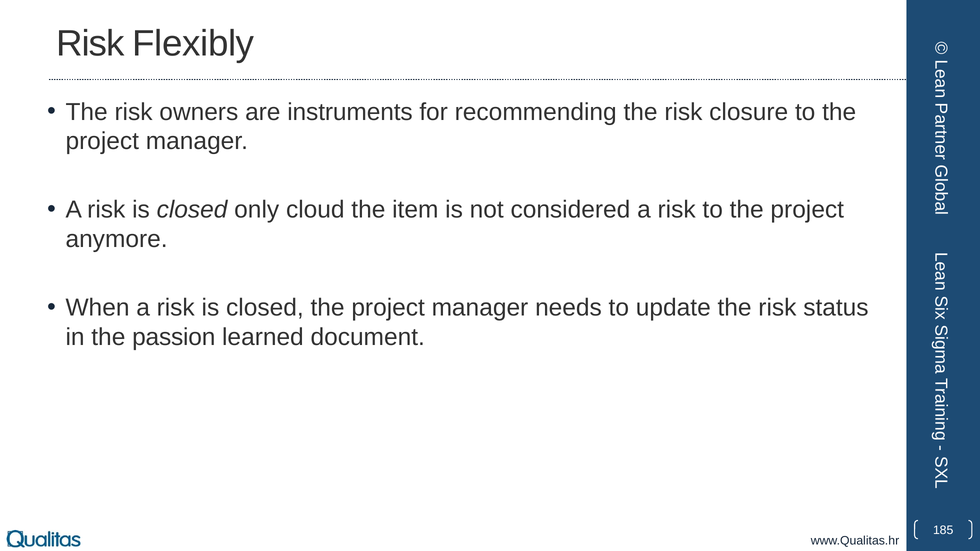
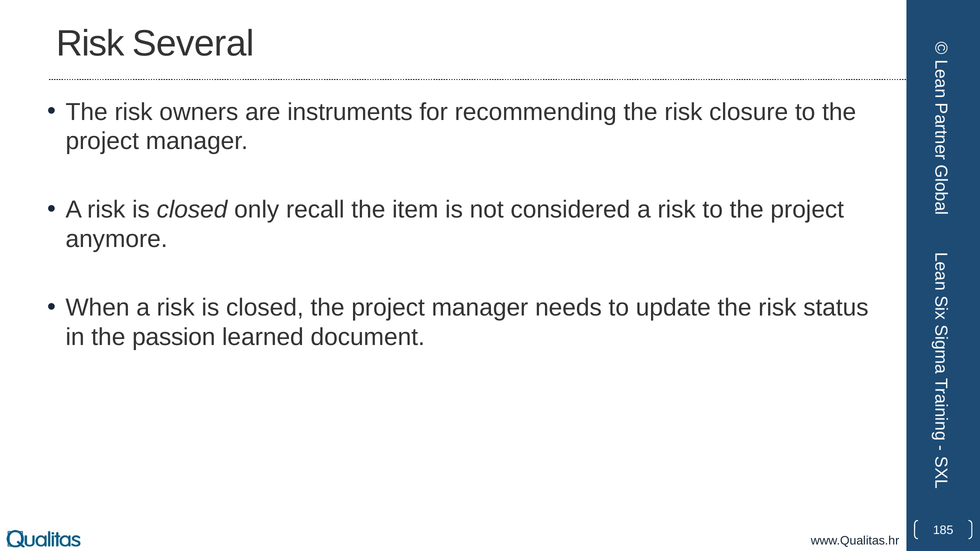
Flexibly: Flexibly -> Several
cloud: cloud -> recall
